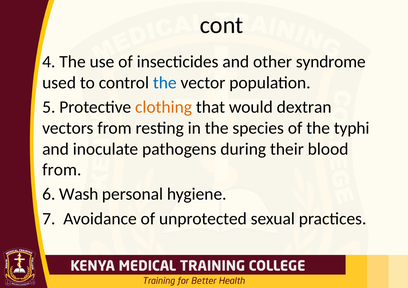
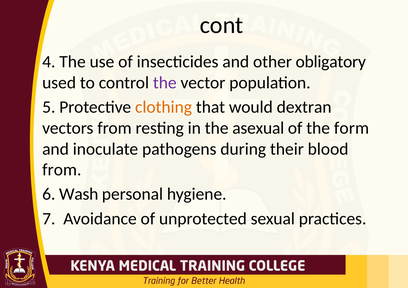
syndrome: syndrome -> obligatory
the at (165, 83) colour: blue -> purple
species: species -> asexual
typhi: typhi -> form
